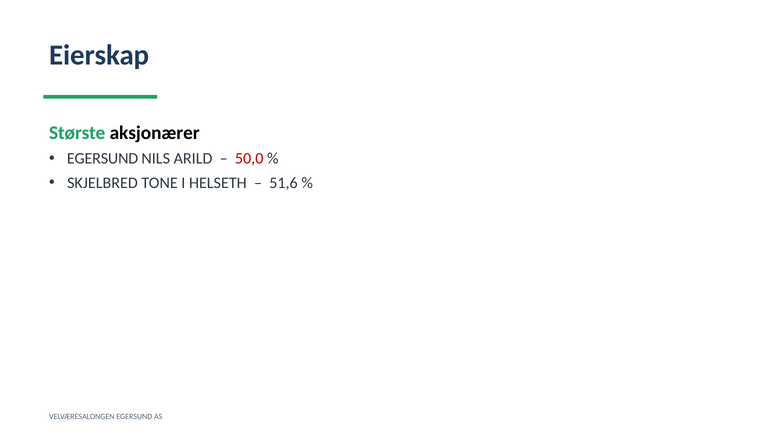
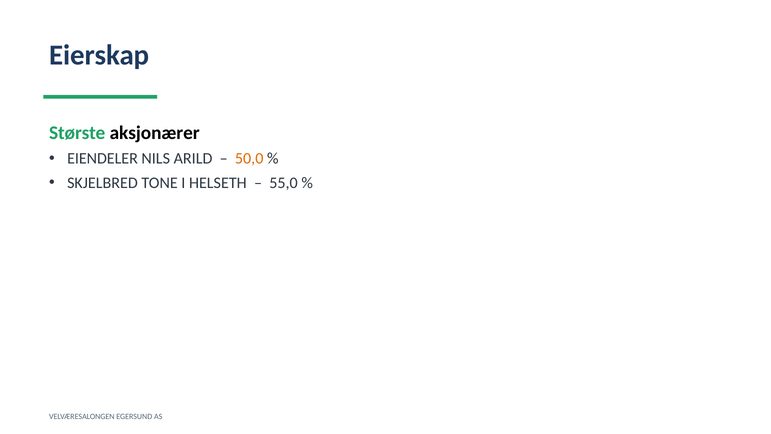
EGERSUND at (103, 159): EGERSUND -> EIENDELER
50,0 colour: red -> orange
51,6: 51,6 -> 55,0
